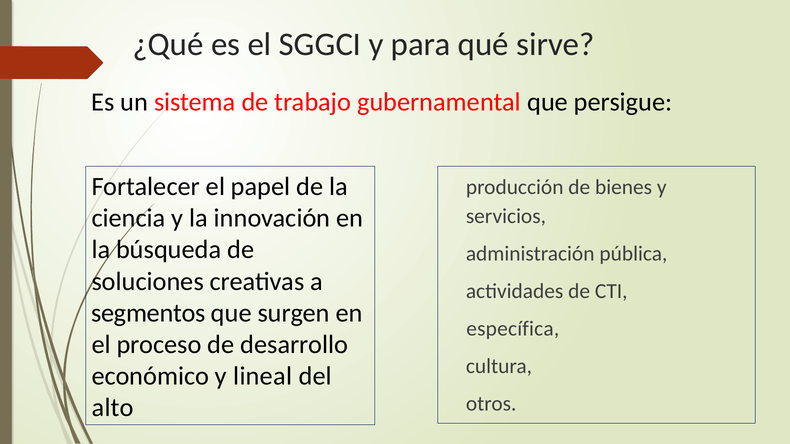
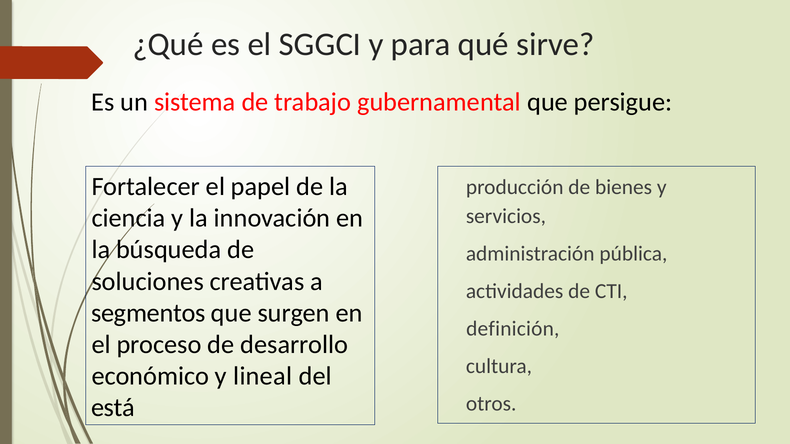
específica: específica -> definición
alto: alto -> está
